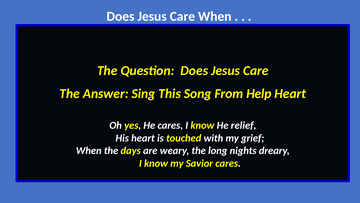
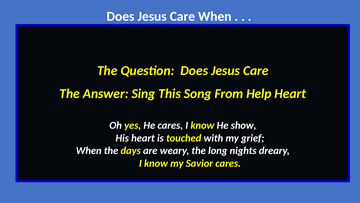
relief: relief -> show
